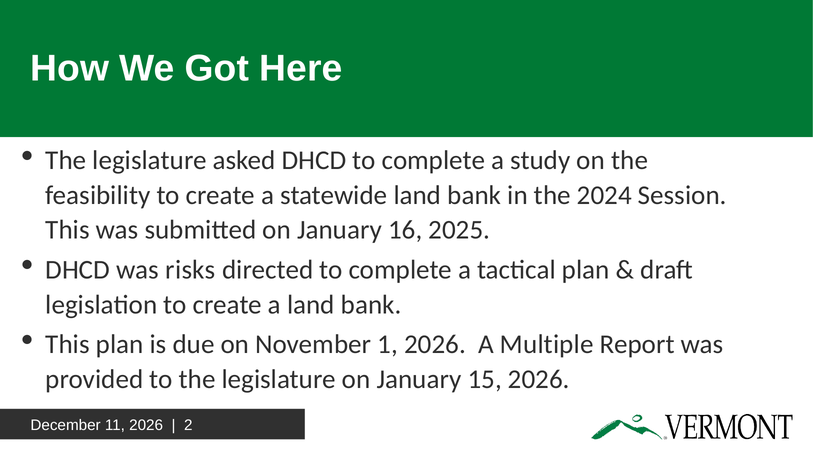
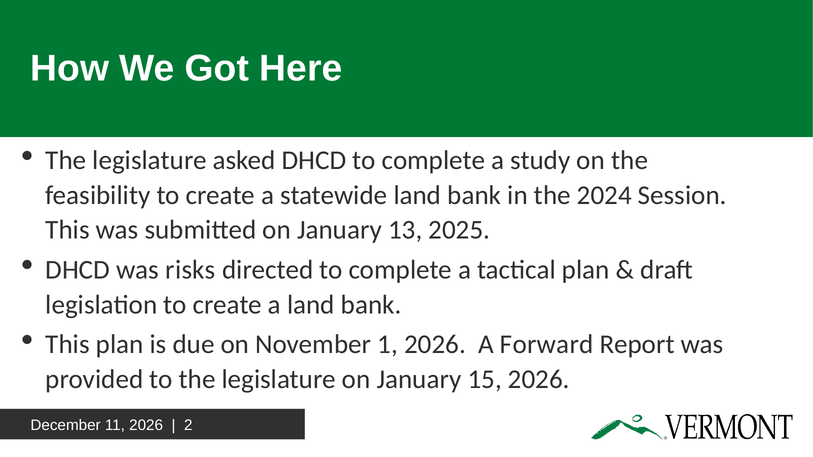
16: 16 -> 13
Multiple: Multiple -> Forward
